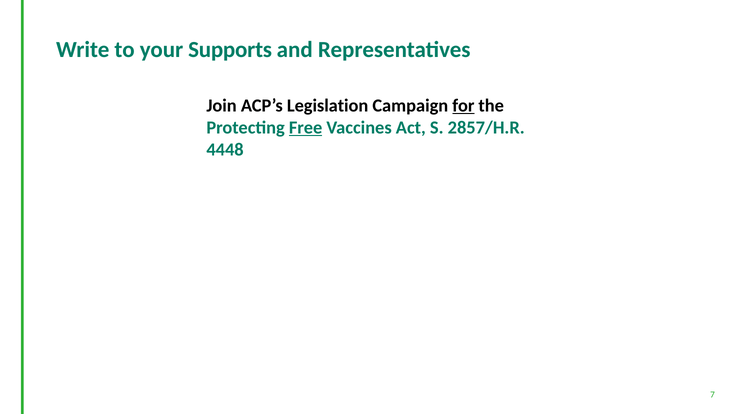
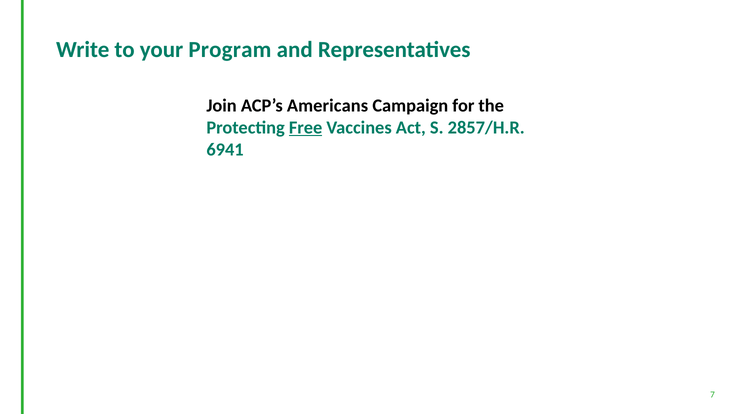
Supports: Supports -> Program
Legislation: Legislation -> Americans
for underline: present -> none
4448: 4448 -> 6941
